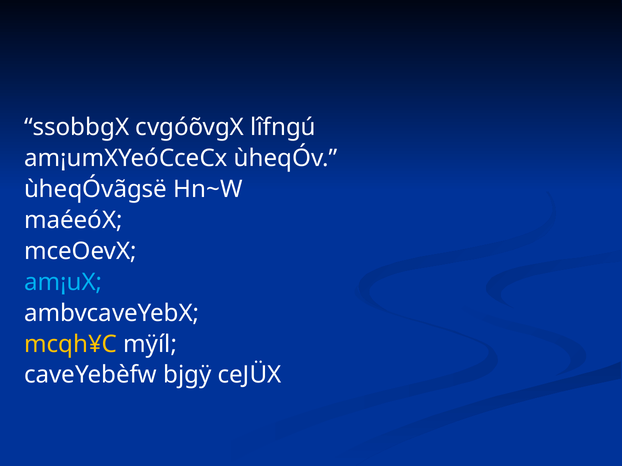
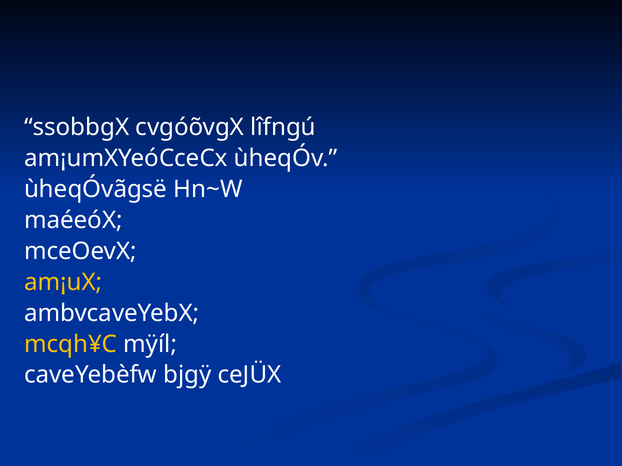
am¡uX colour: light blue -> yellow
